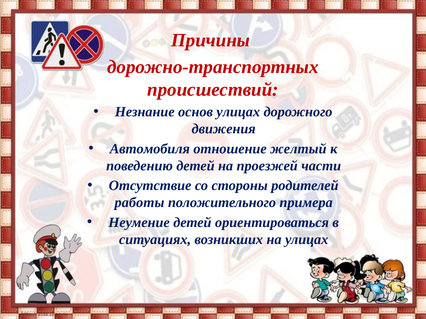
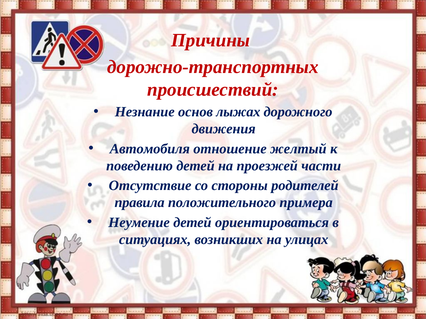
основ улицах: улицах -> лыжах
работы: работы -> правила
